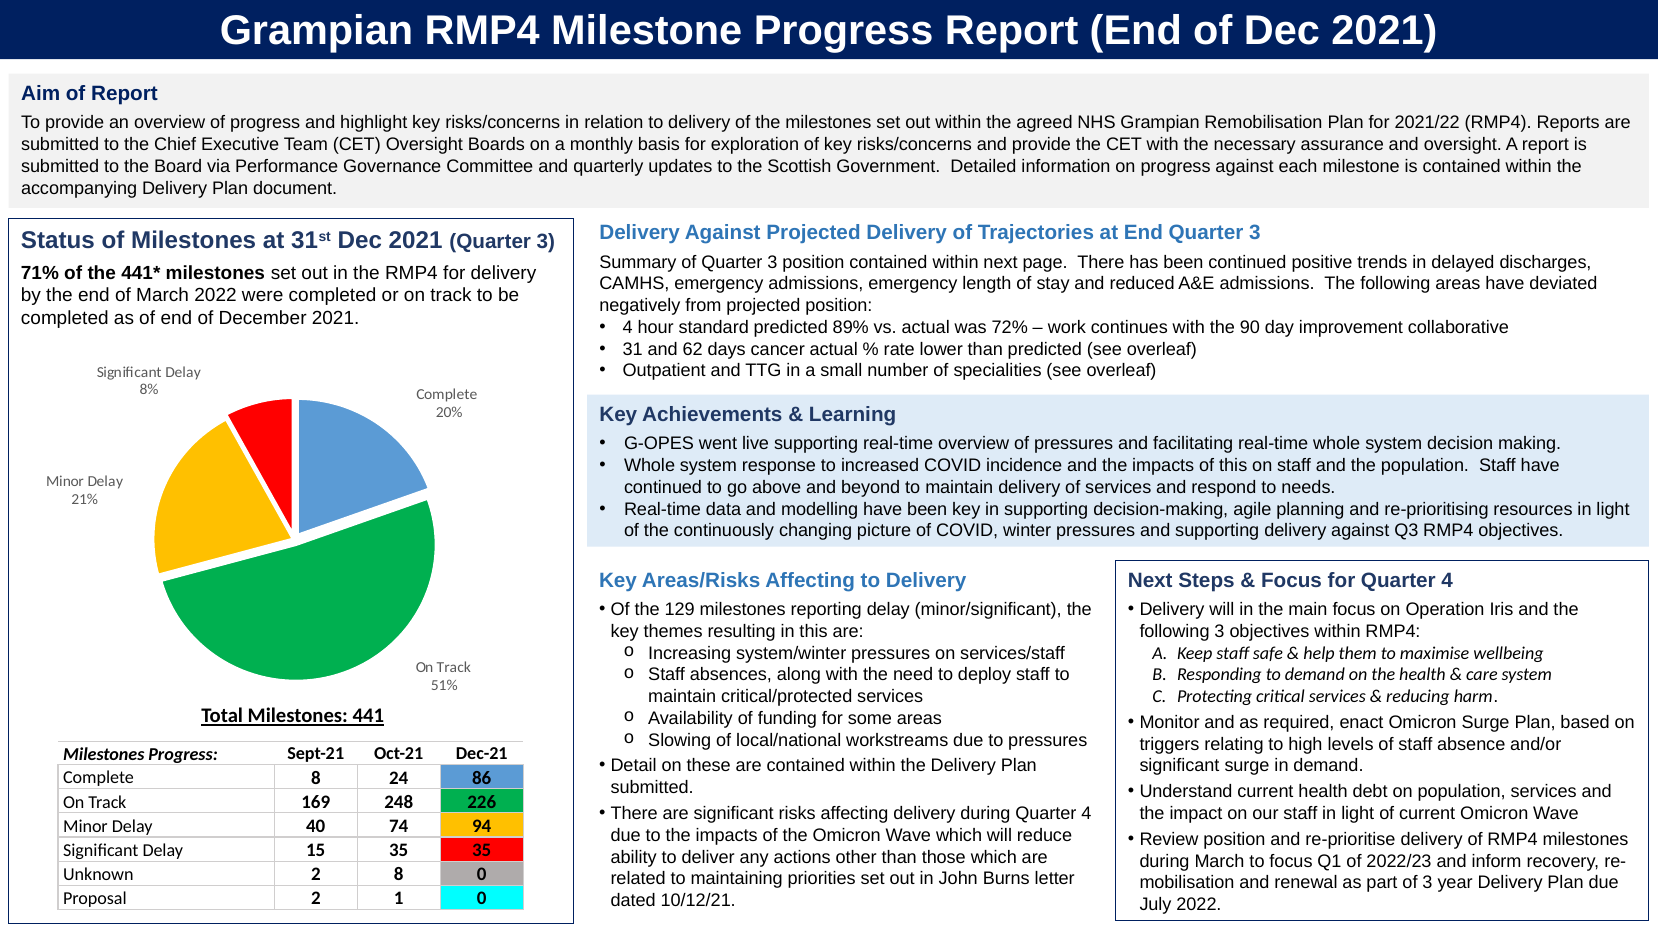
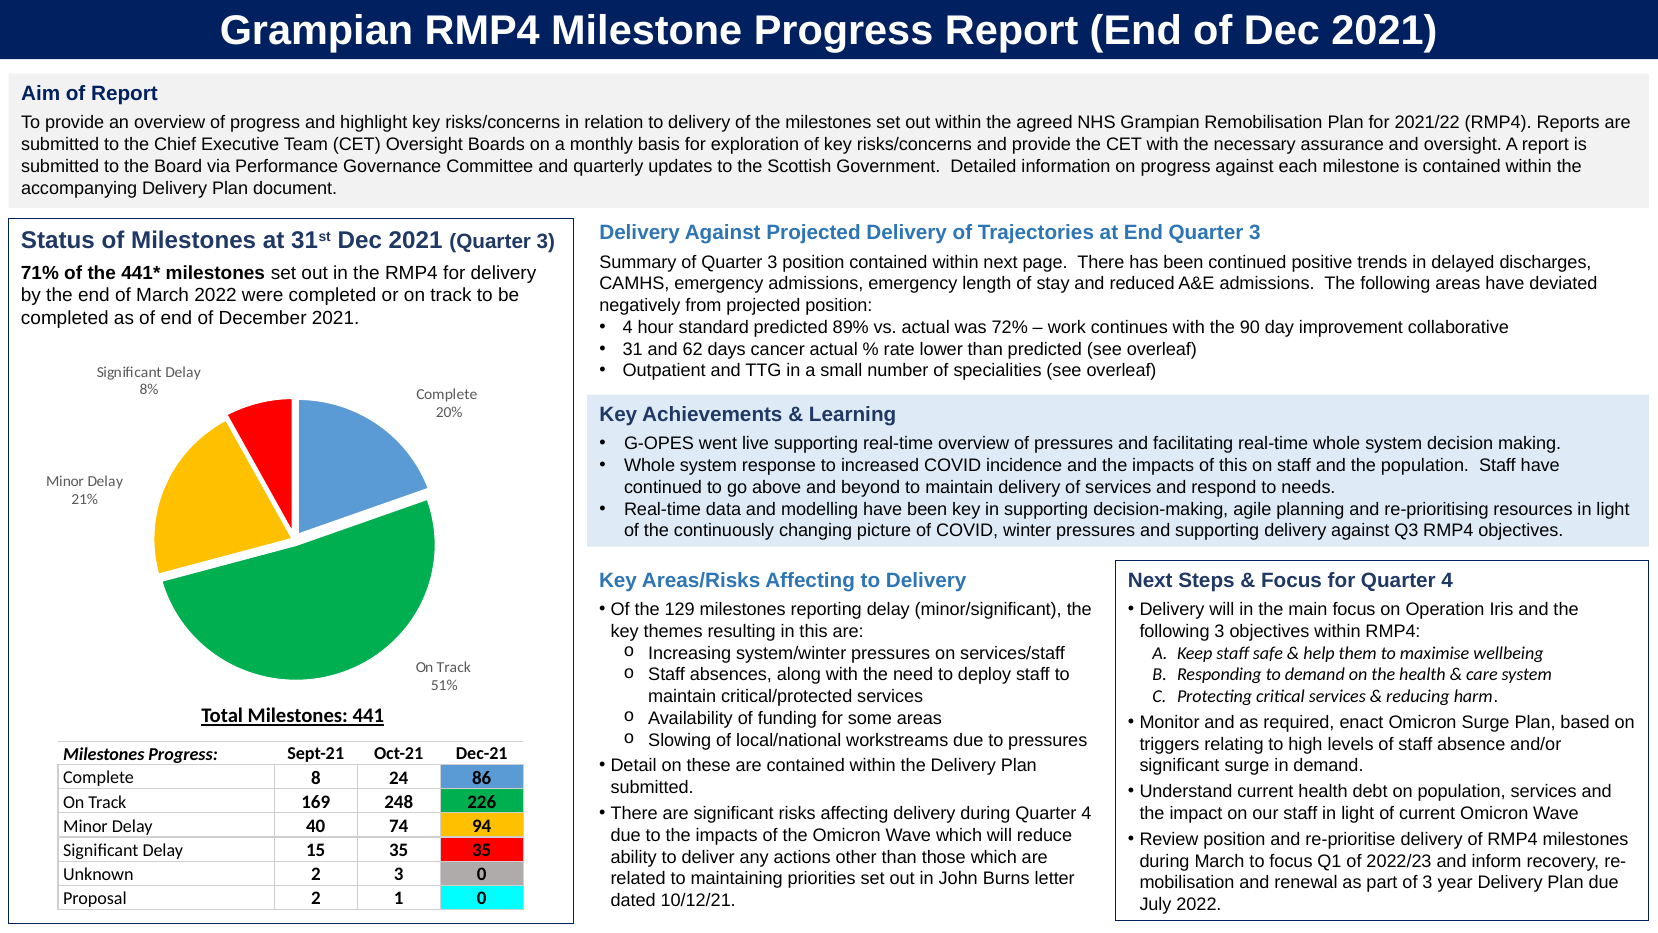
2 8: 8 -> 3
